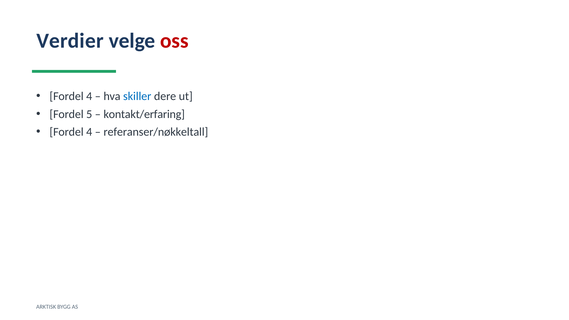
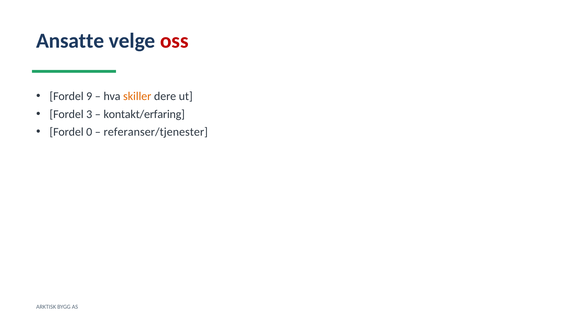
Verdier: Verdier -> Ansatte
4 at (89, 96): 4 -> 9
skiller colour: blue -> orange
5: 5 -> 3
4 at (89, 132): 4 -> 0
referanser/nøkkeltall: referanser/nøkkeltall -> referanser/tjenester
